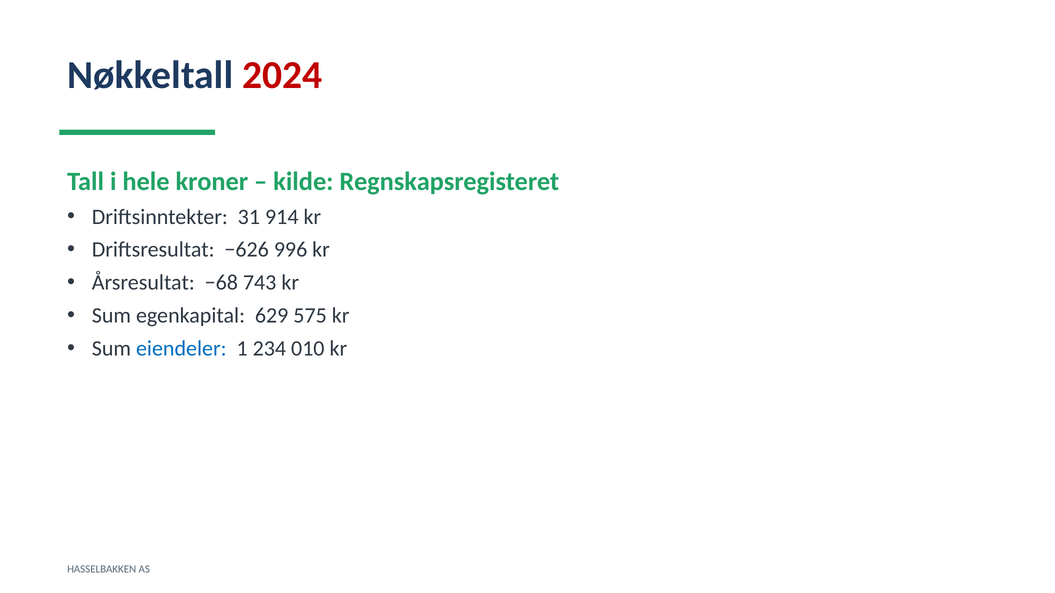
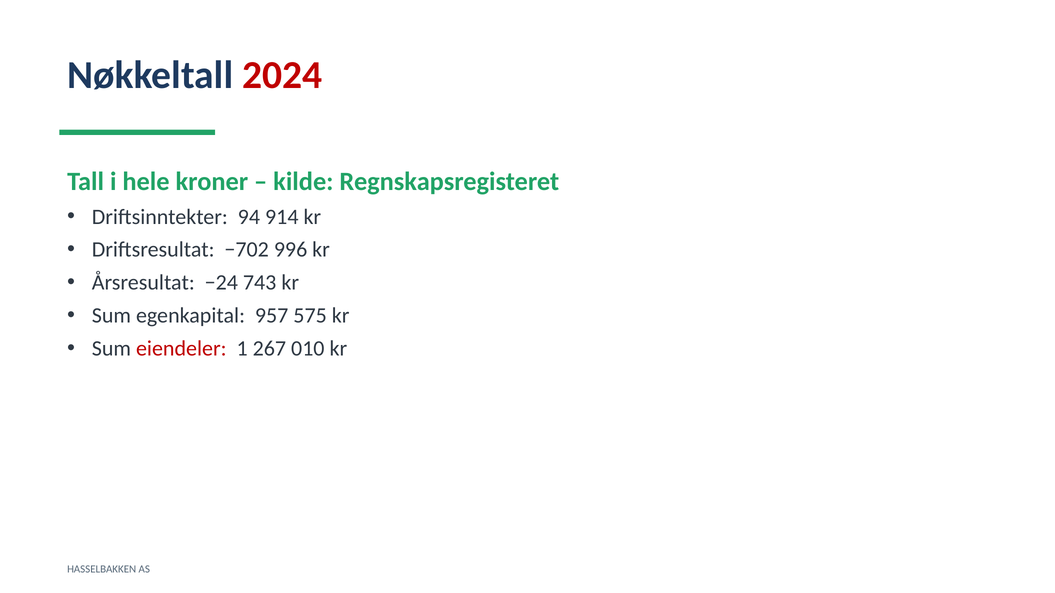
31: 31 -> 94
−626: −626 -> −702
−68: −68 -> −24
629: 629 -> 957
eiendeler colour: blue -> red
234: 234 -> 267
